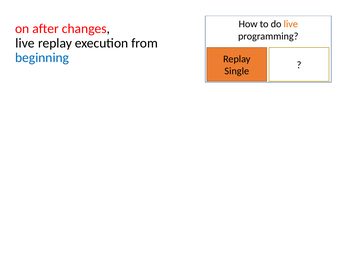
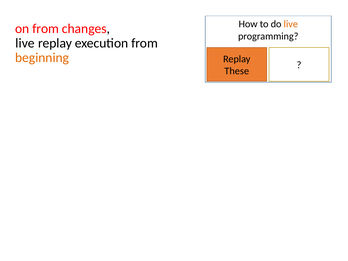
on after: after -> from
beginning colour: blue -> orange
Single: Single -> These
